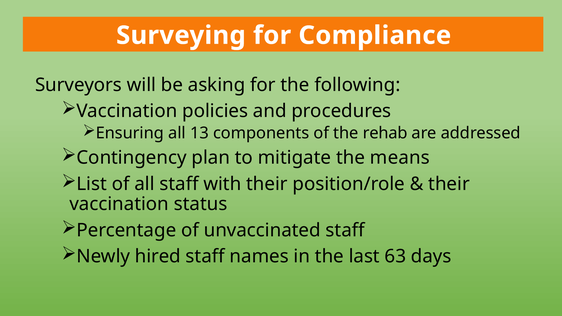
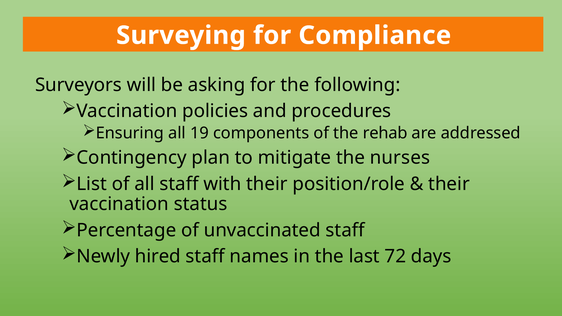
13: 13 -> 19
means: means -> nurses
63: 63 -> 72
